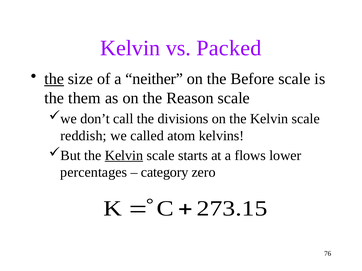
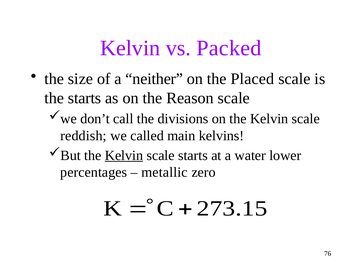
the at (54, 79) underline: present -> none
Before: Before -> Placed
the them: them -> starts
atom: atom -> main
flows: flows -> water
category: category -> metallic
